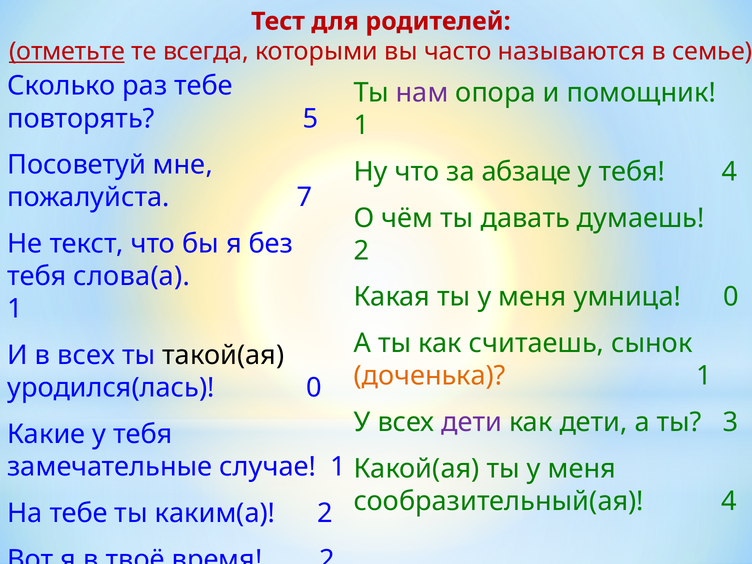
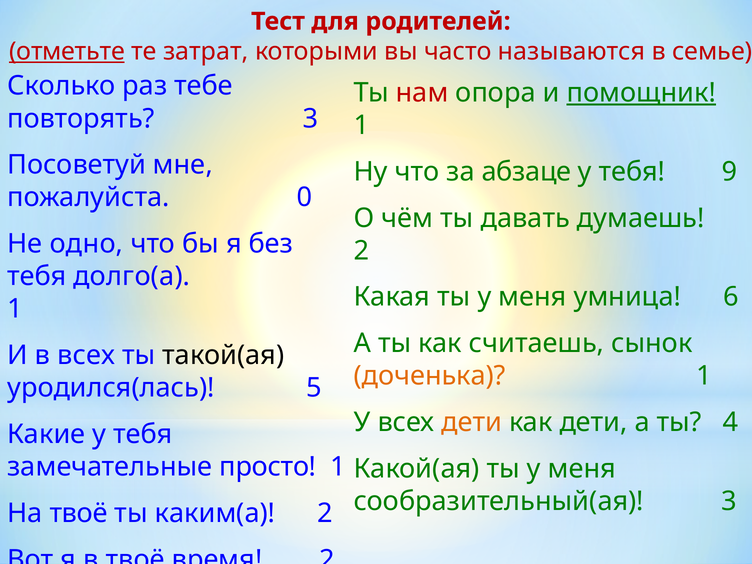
всегда: всегда -> затрат
нам colour: purple -> red
помощник underline: none -> present
повторять 5: 5 -> 3
тебя 4: 4 -> 9
7: 7 -> 0
текст: текст -> одно
слова(а: слова(а -> долго(а
умница 0: 0 -> 6
уродился(лась 0: 0 -> 5
дети at (472, 422) colour: purple -> orange
3: 3 -> 4
случае: случае -> просто
сообразительный(ая 4: 4 -> 3
На тебе: тебе -> твоё
